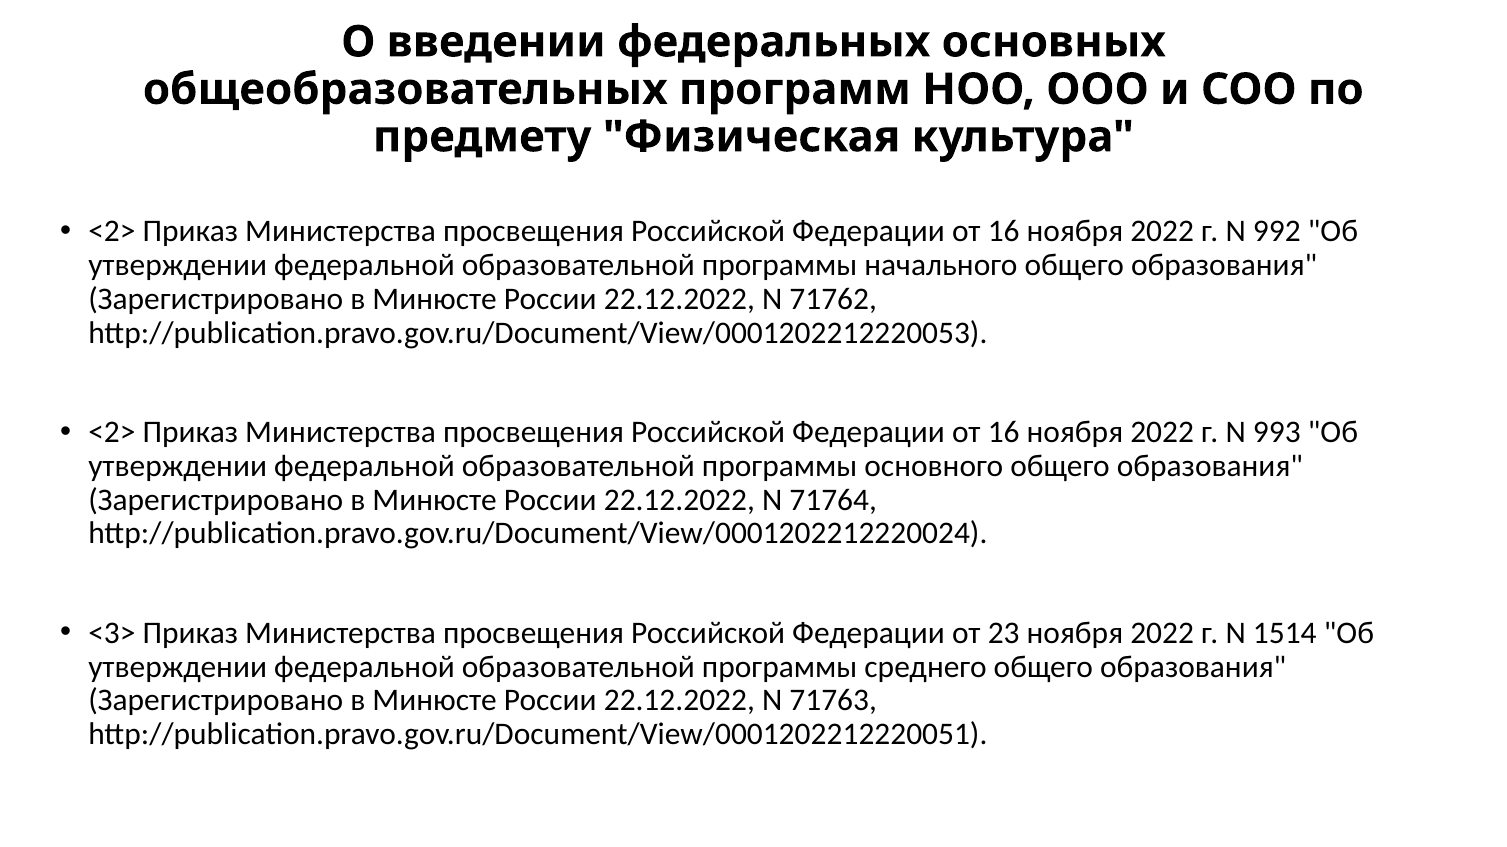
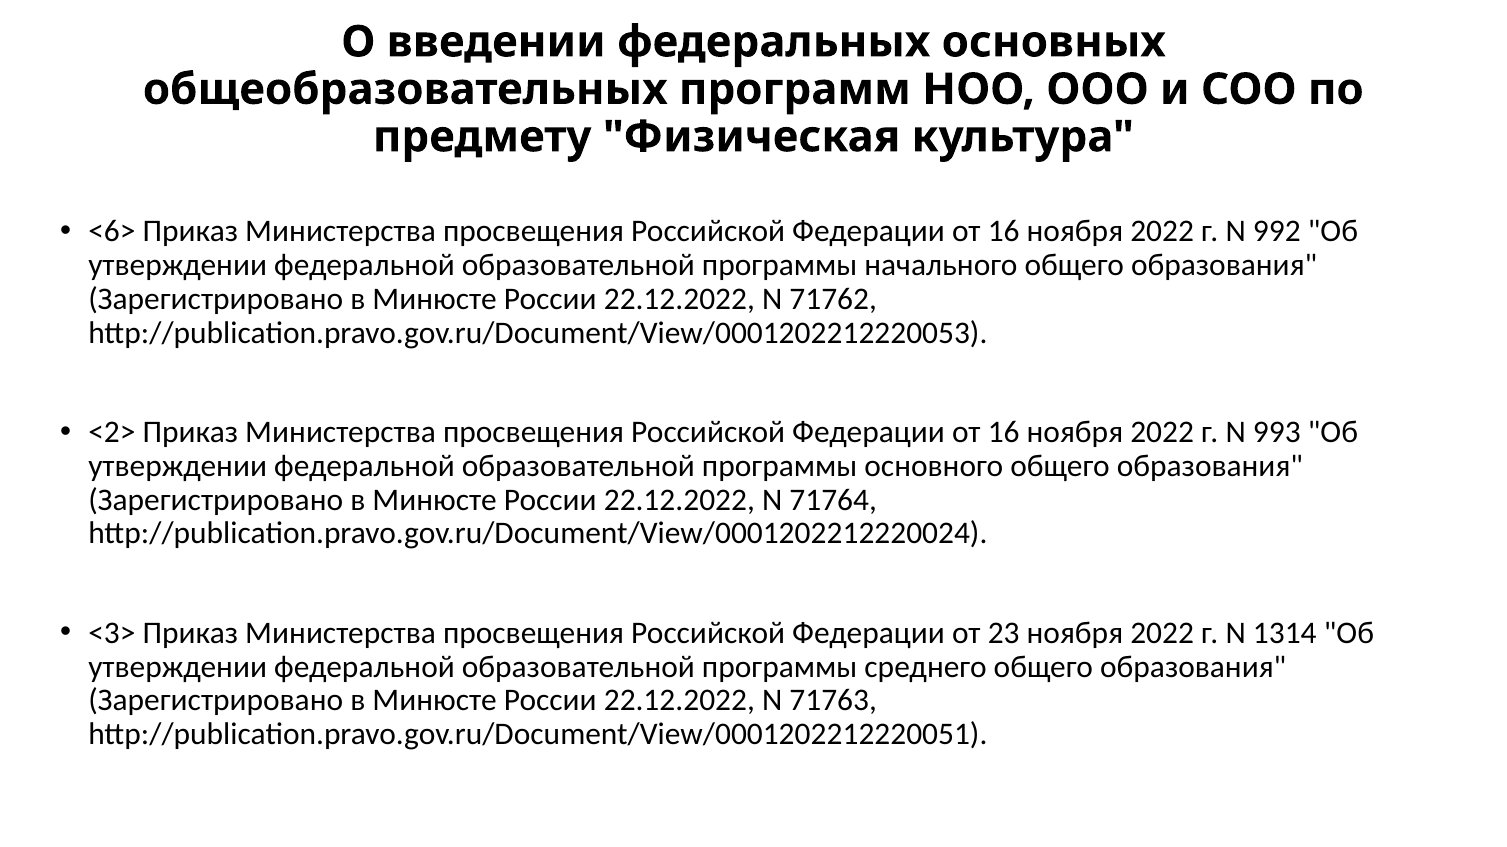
<2> at (112, 231): <2> -> <6>
1514: 1514 -> 1314
